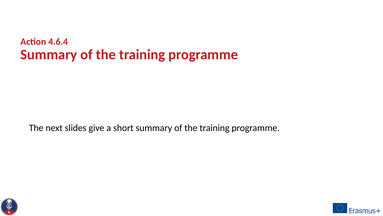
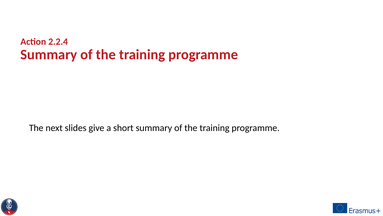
4.6.4: 4.6.4 -> 2.2.4
